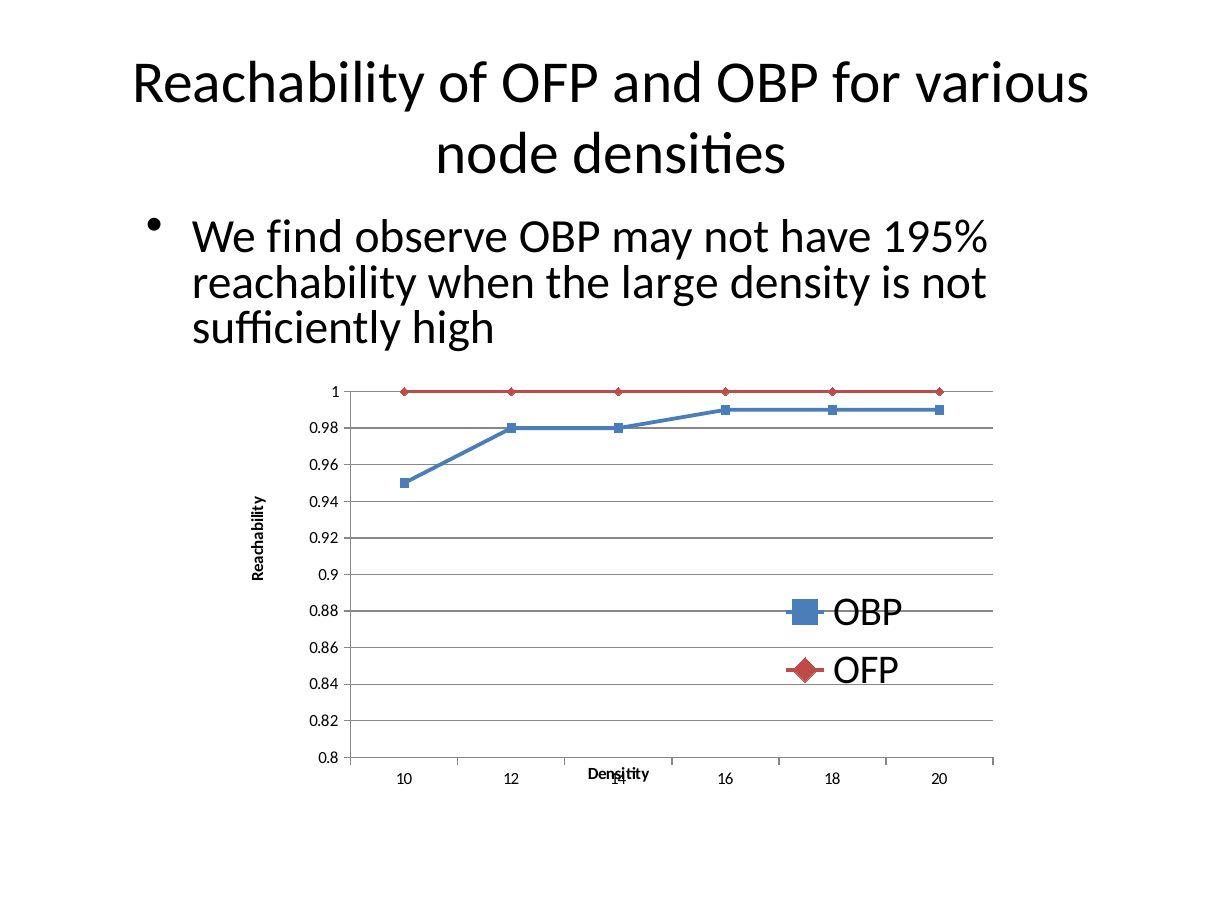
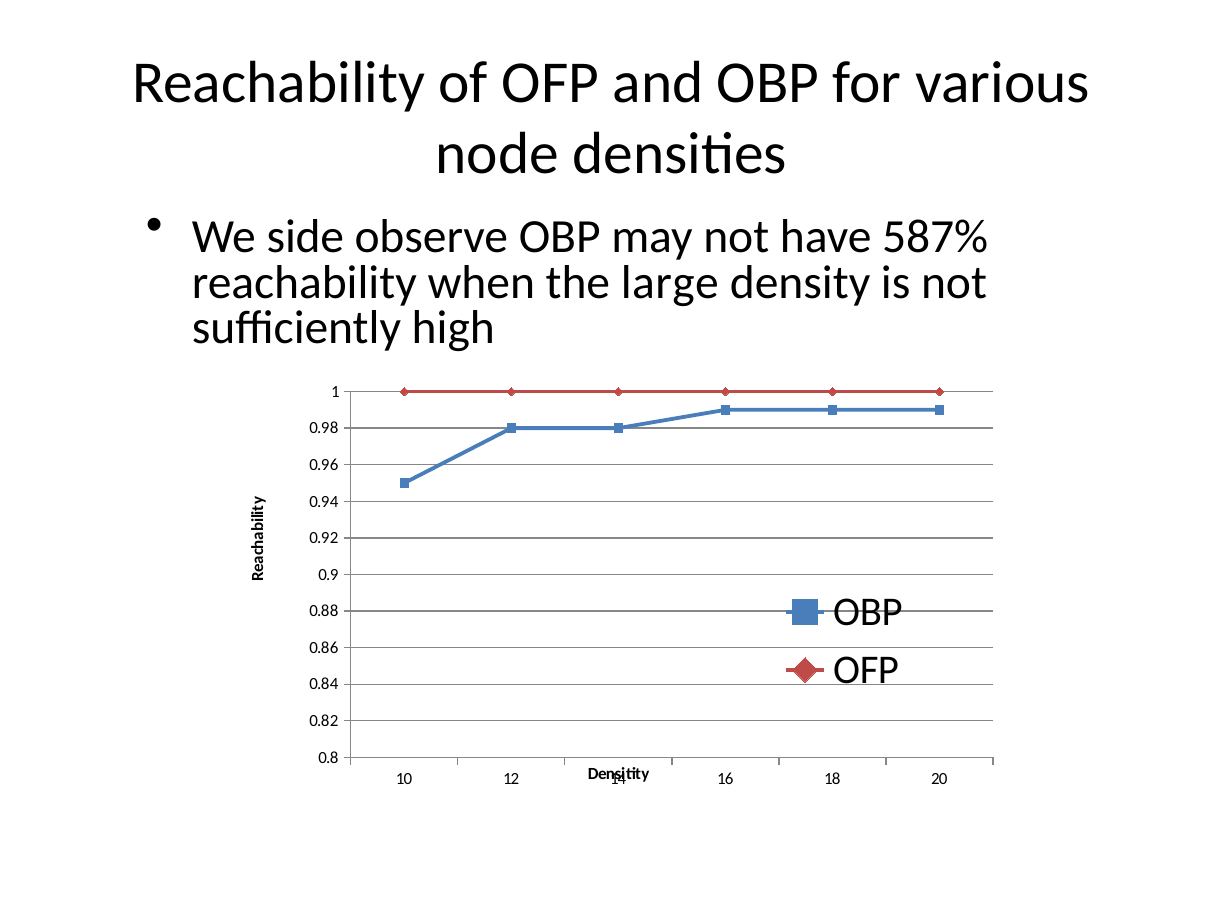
find: find -> side
195%: 195% -> 587%
